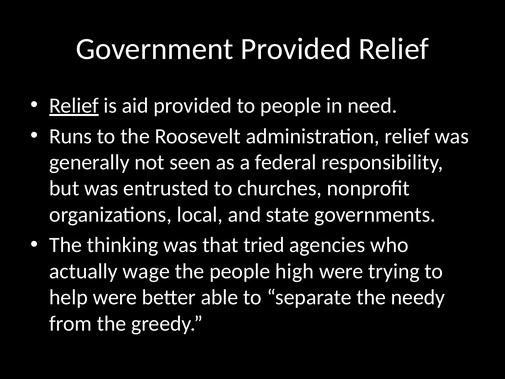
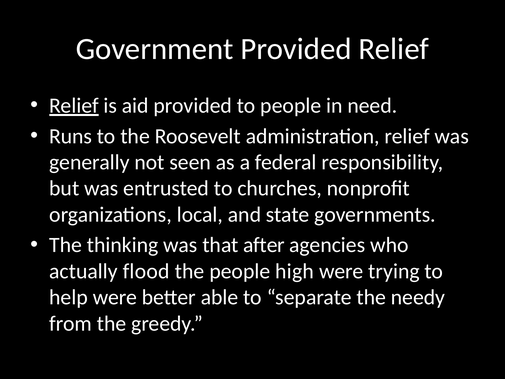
tried: tried -> after
wage: wage -> flood
